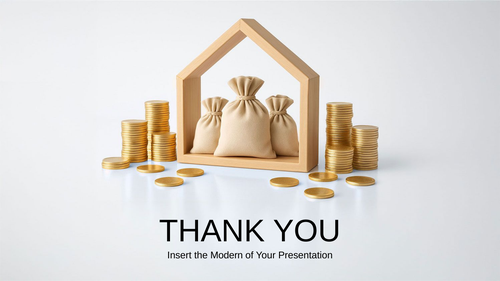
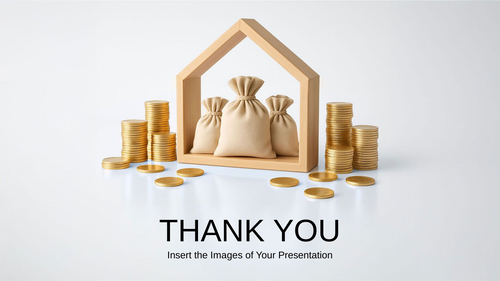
Modern: Modern -> Images
